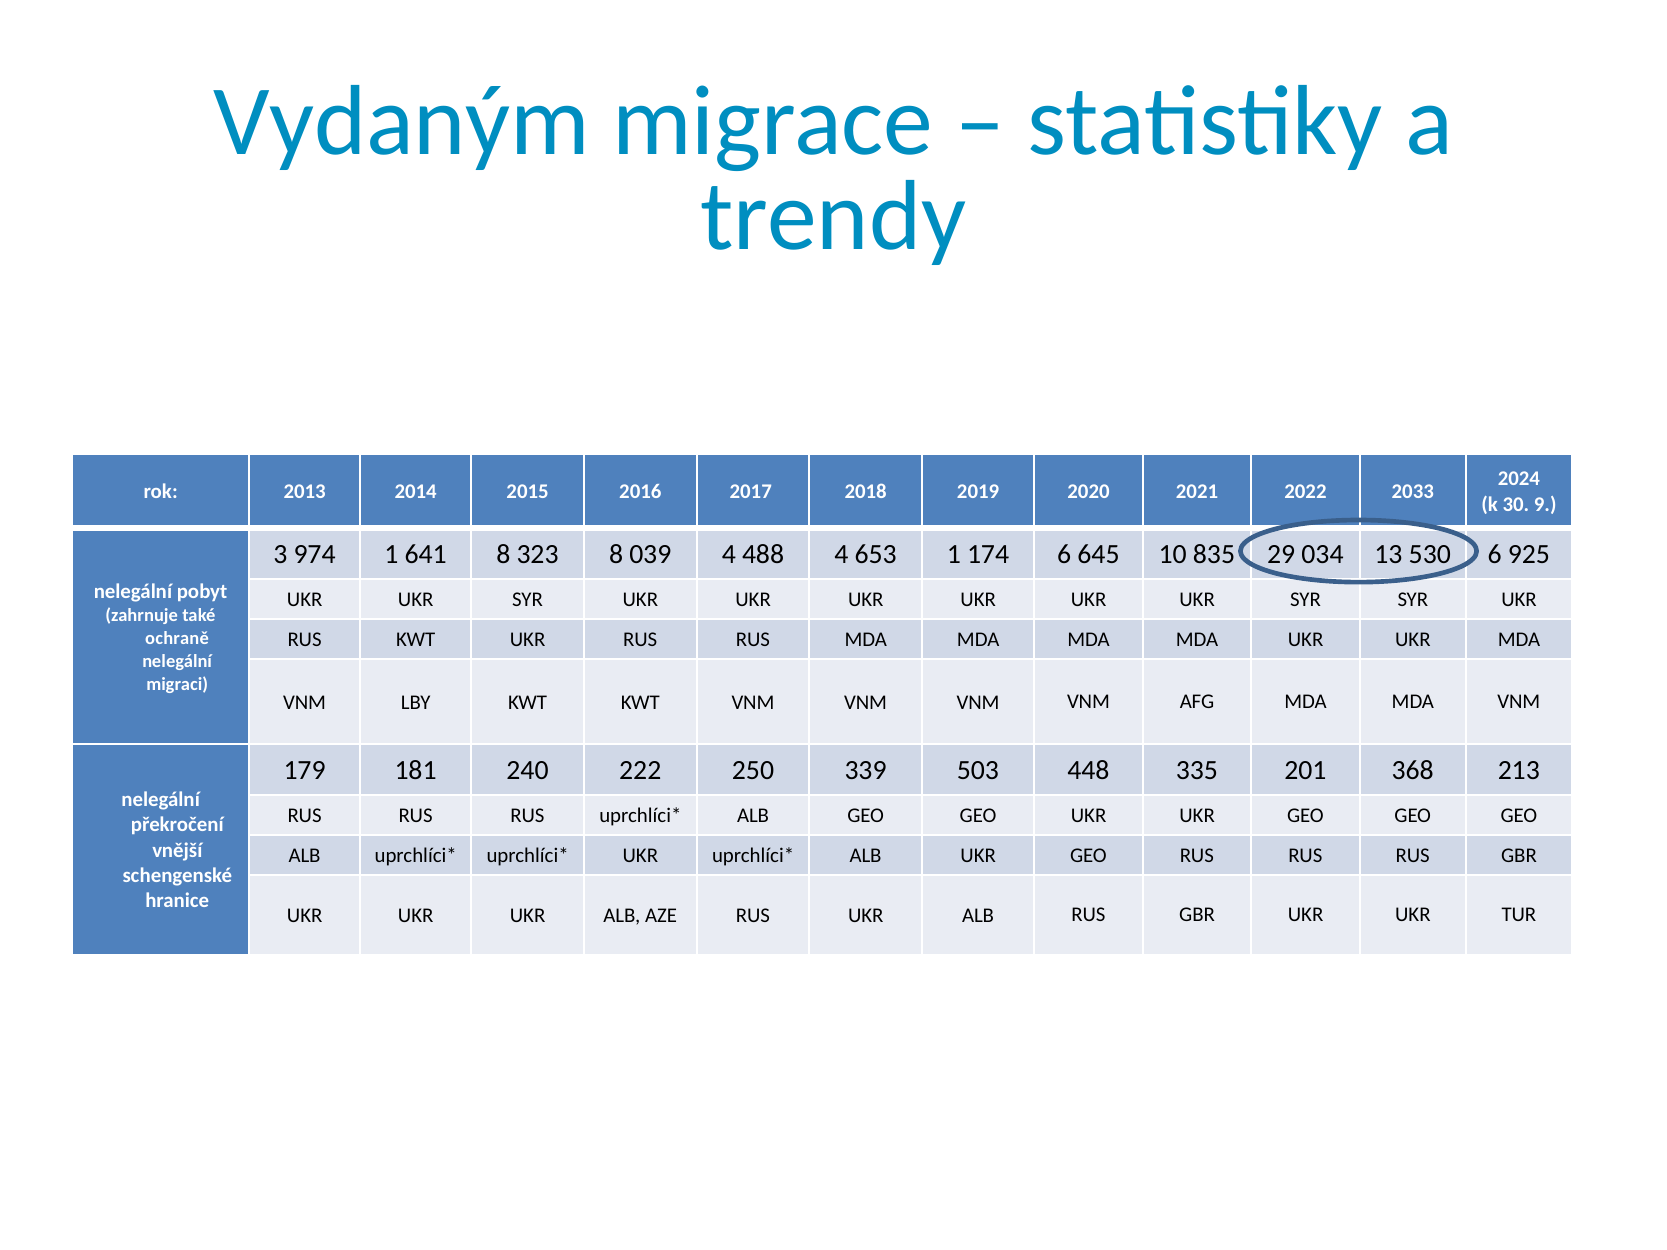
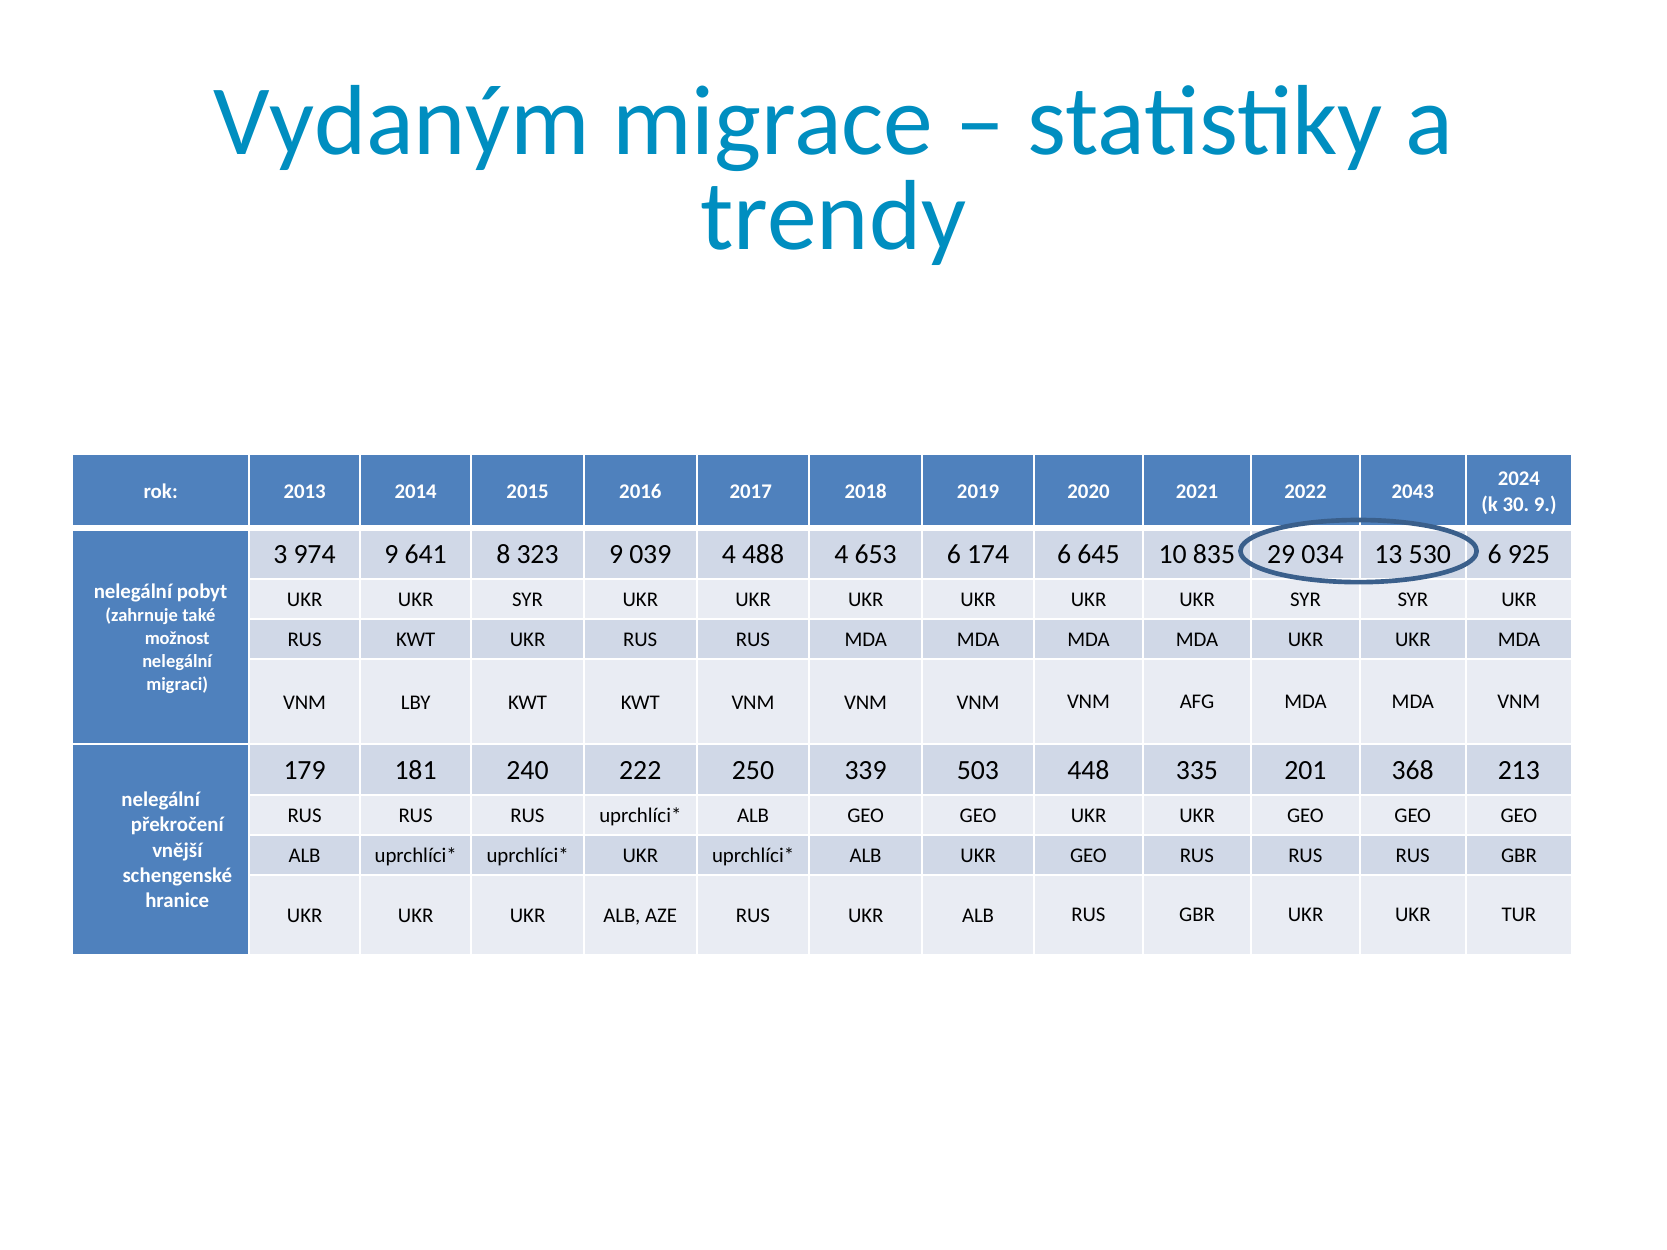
2033: 2033 -> 2043
974 1: 1 -> 9
323 8: 8 -> 9
653 1: 1 -> 6
ochraně: ochraně -> možnost
